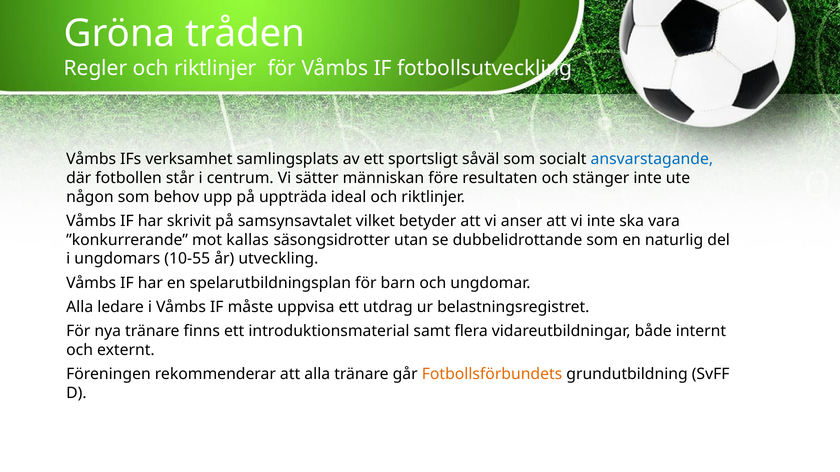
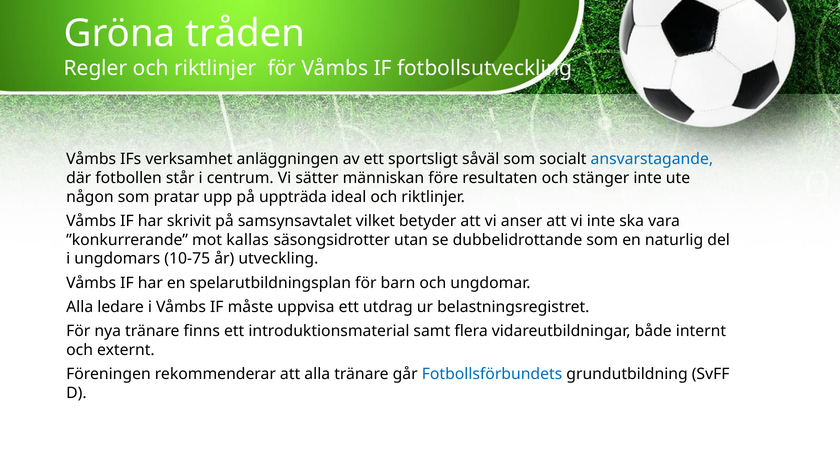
samlingsplats: samlingsplats -> anläggningen
behov: behov -> pratar
10-55: 10-55 -> 10-75
Fotbollsförbundets colour: orange -> blue
